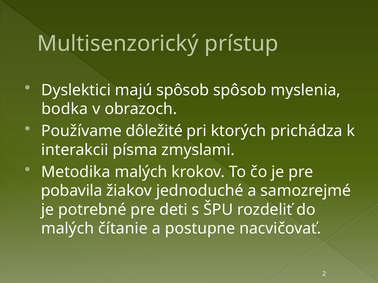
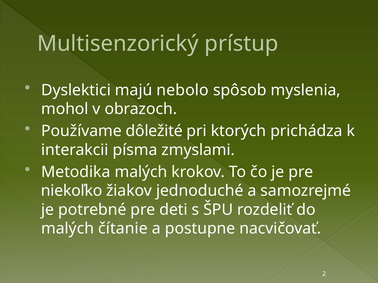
majú spôsob: spôsob -> nebolo
bodka: bodka -> mohol
pobavila: pobavila -> niekoľko
